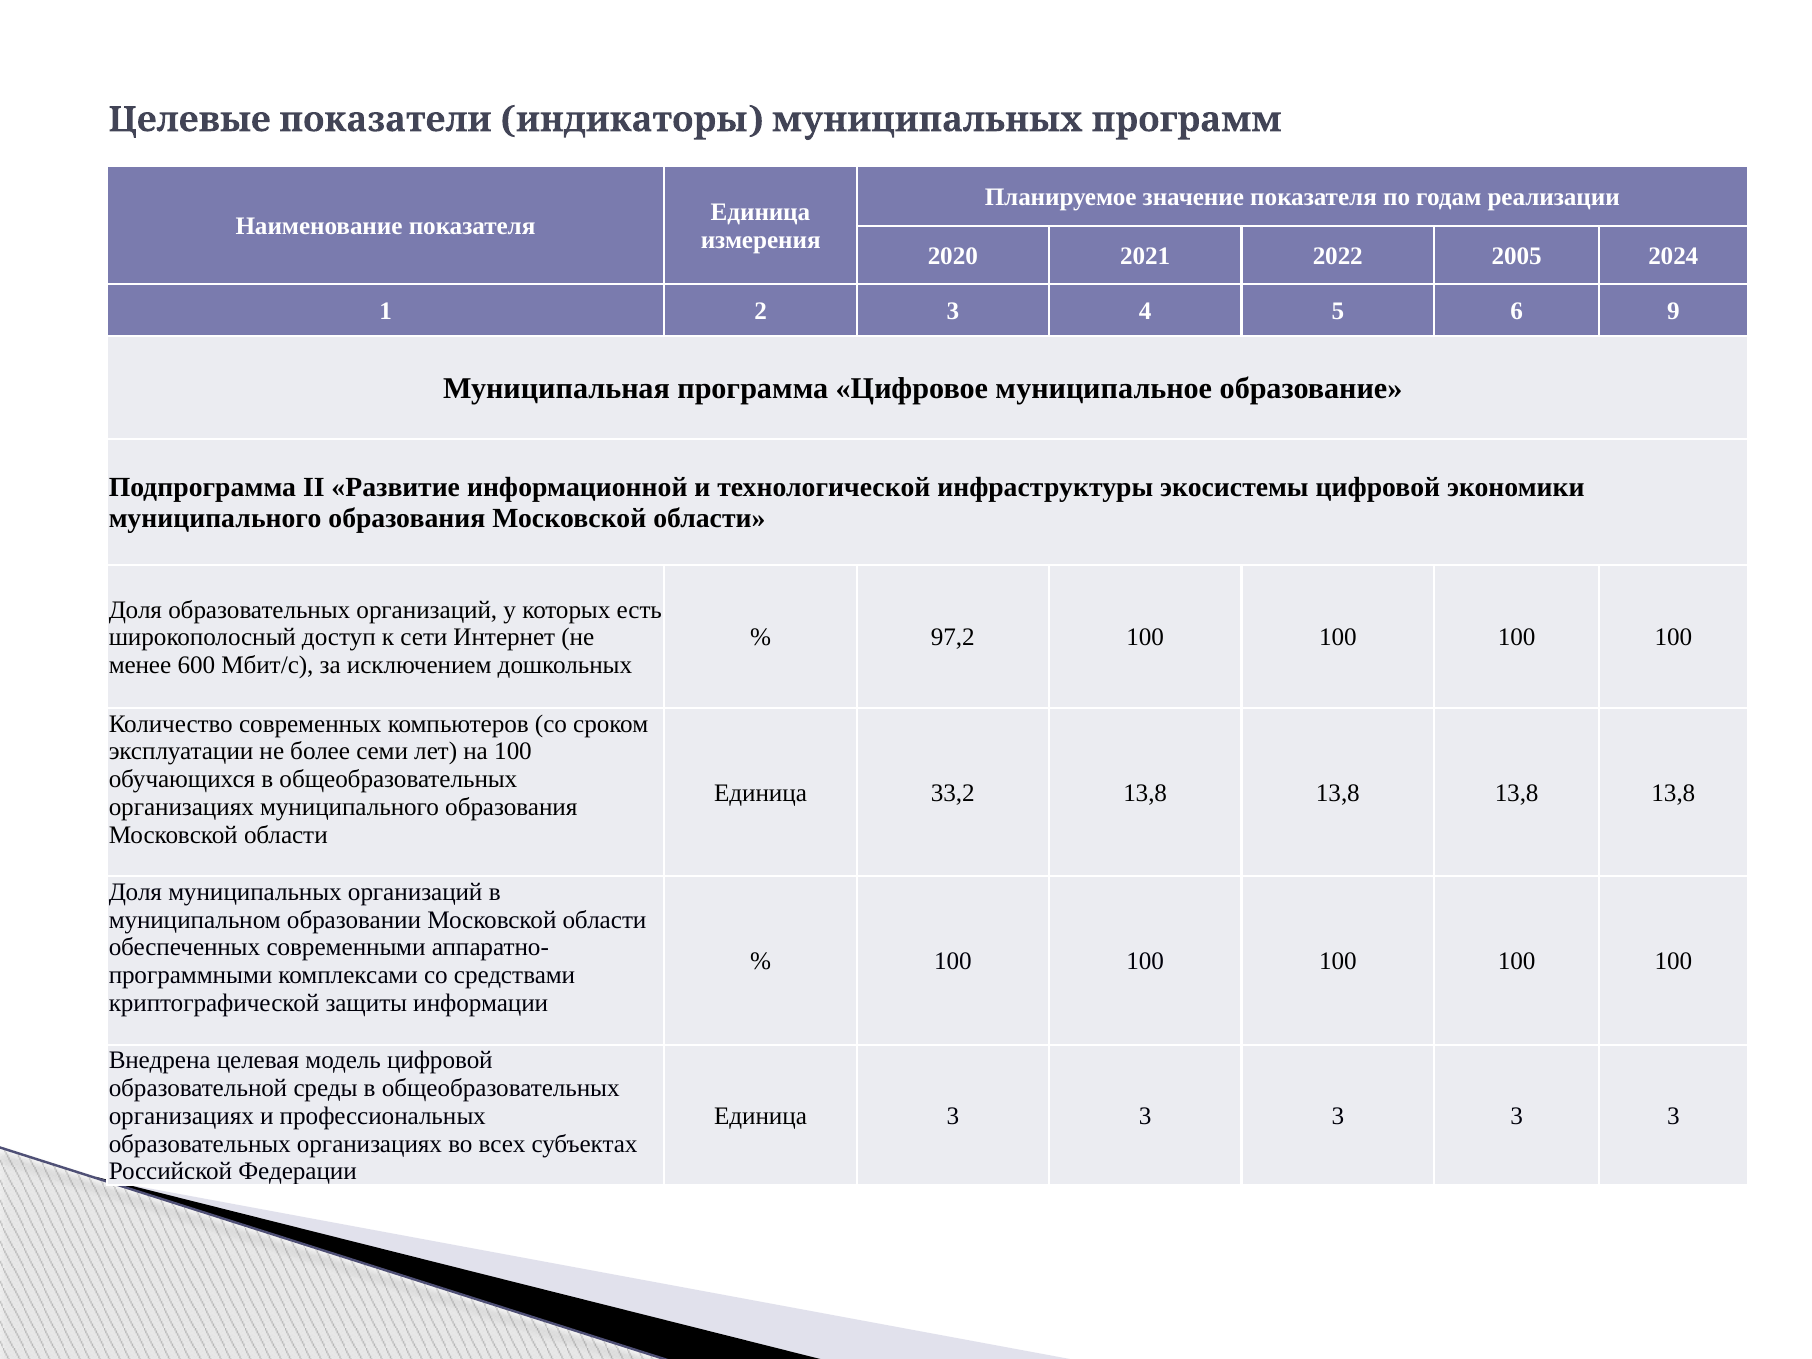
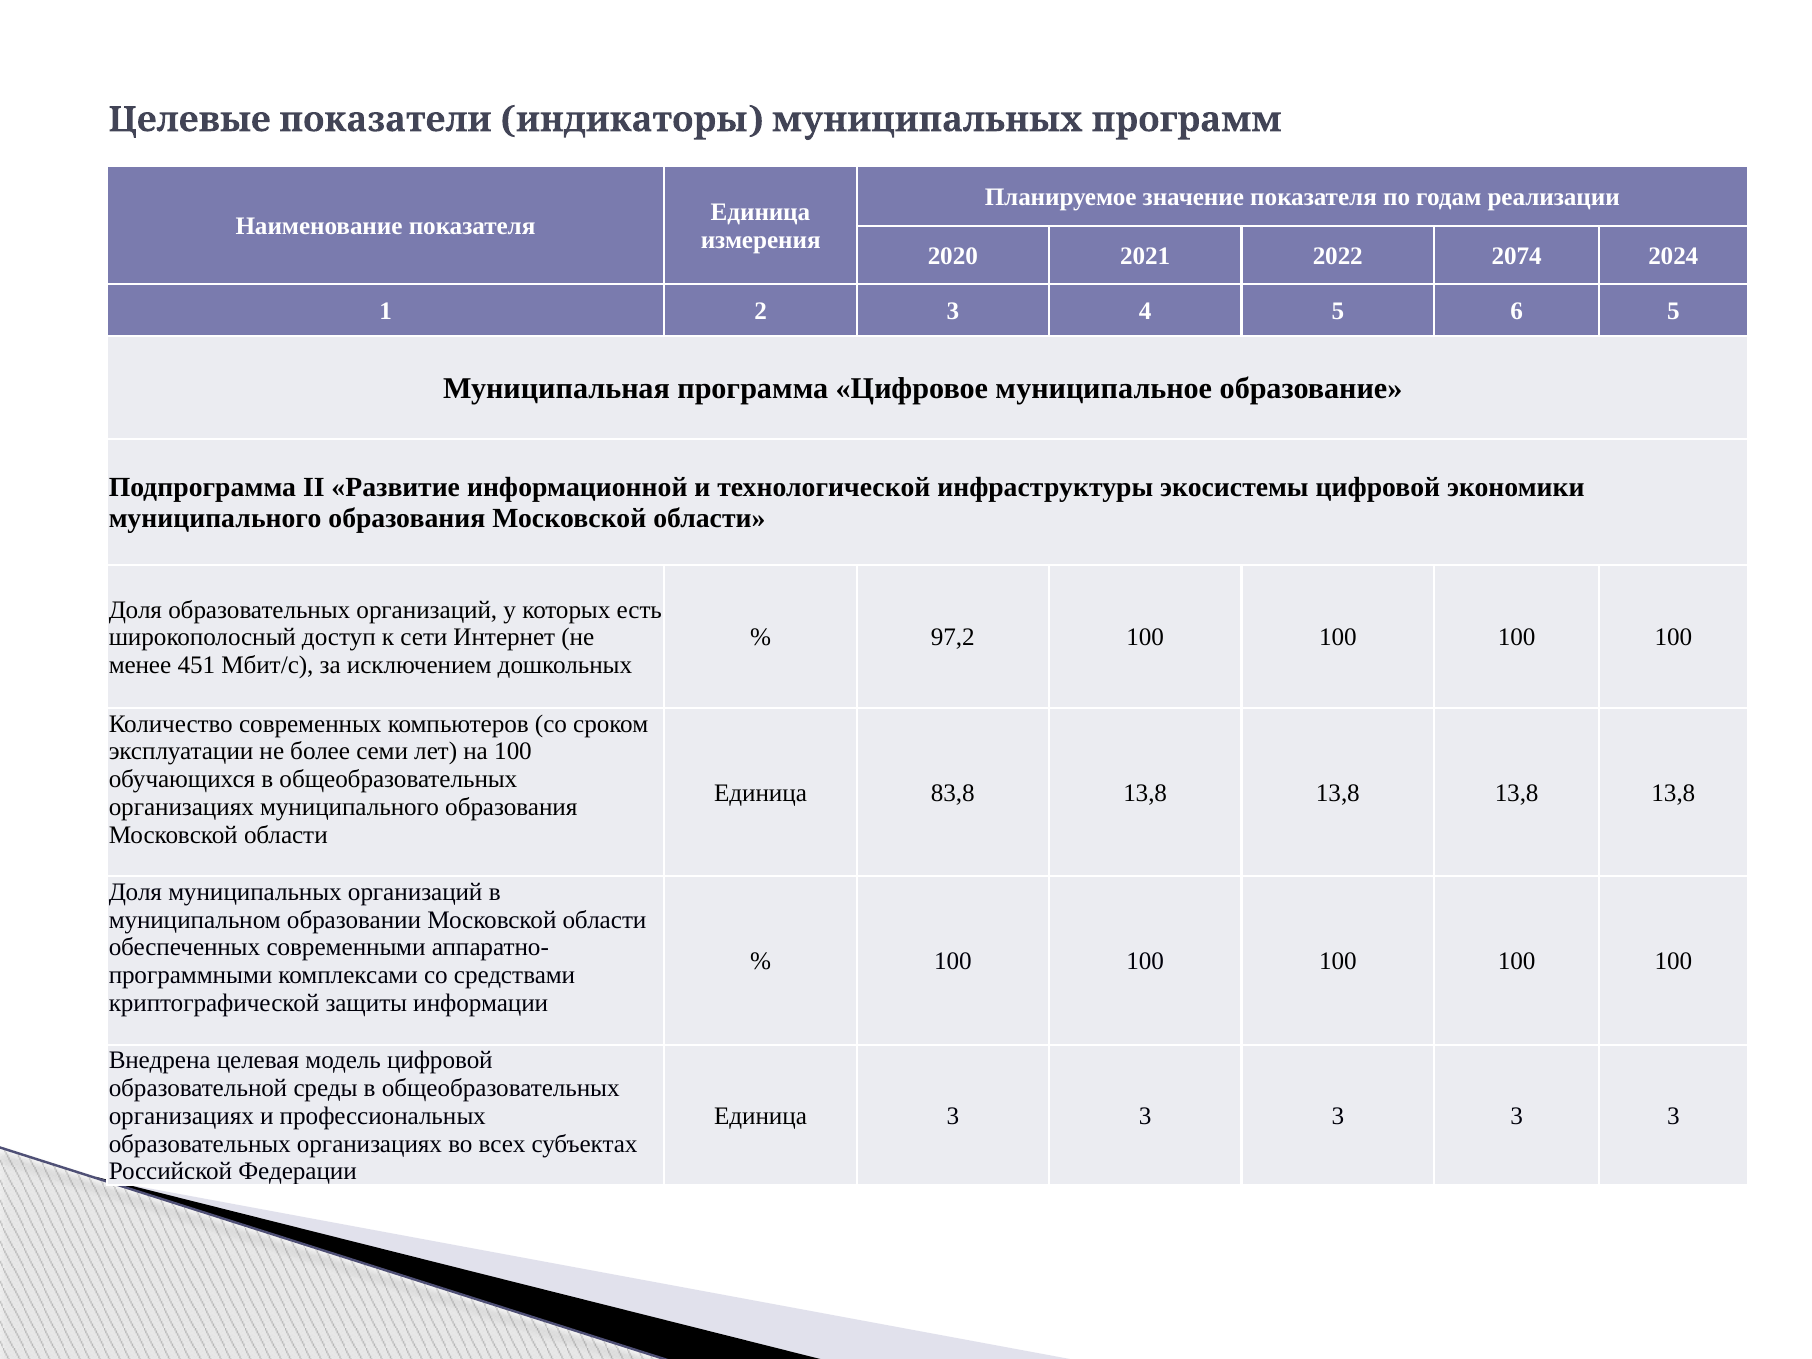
2005: 2005 -> 2074
6 9: 9 -> 5
600: 600 -> 451
33,2: 33,2 -> 83,8
